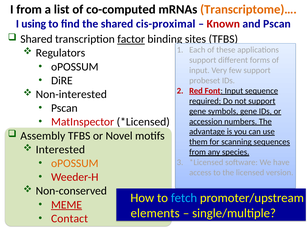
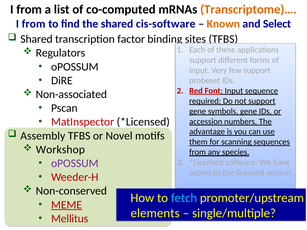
using at (34, 24): using -> from
cis-proximal: cis-proximal -> cis-software
Known colour: red -> orange
and Pscan: Pscan -> Select
factor underline: present -> none
Non-interested: Non-interested -> Non-associated
Interested: Interested -> Workshop
oPOSSUM at (75, 163) colour: orange -> purple
Contact: Contact -> Mellitus
